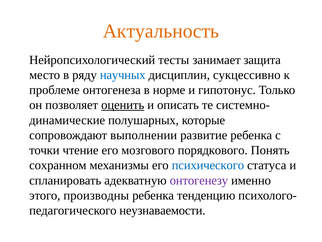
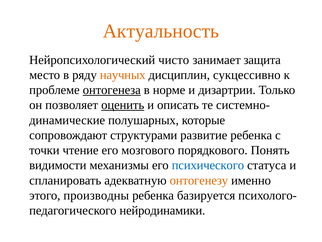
тесты: тесты -> чисто
научных colour: blue -> orange
онтогенеза underline: none -> present
гипотонус: гипотонус -> дизартрии
выполнении: выполнении -> структурами
сохранном: сохранном -> видимости
онтогенезу colour: purple -> orange
тенденцию: тенденцию -> базируется
неузнаваемости: неузнаваемости -> нейродинамики
